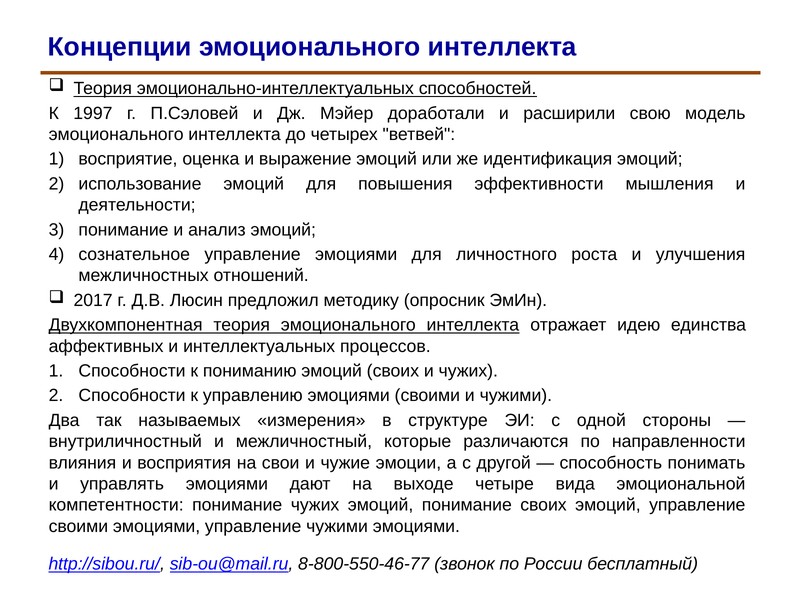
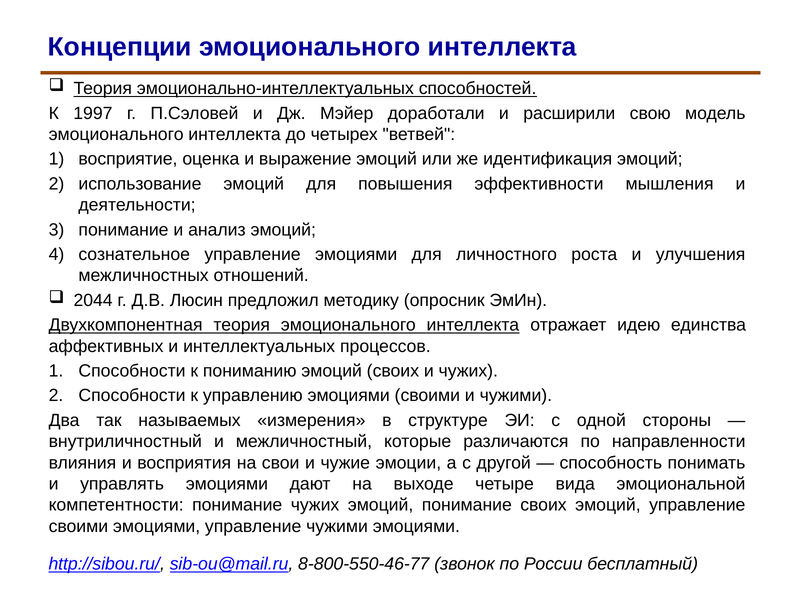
2017: 2017 -> 2044
